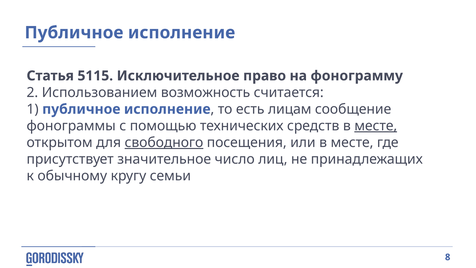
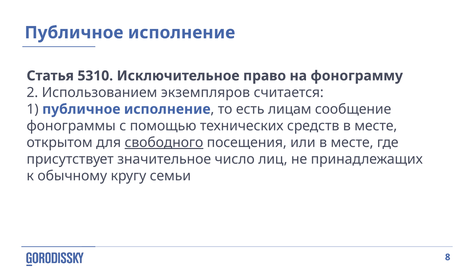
5115: 5115 -> 5310
возможность: возможность -> экземпляров
месте at (376, 126) underline: present -> none
